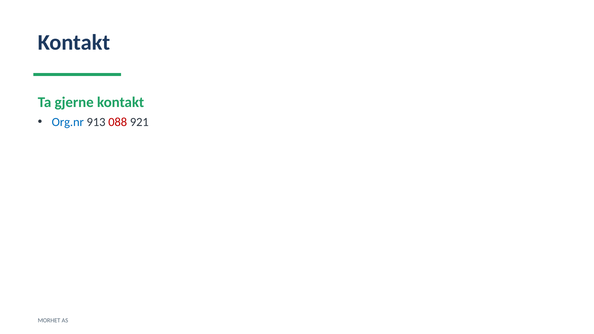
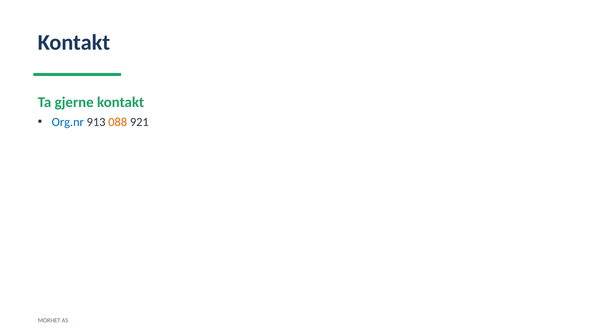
088 colour: red -> orange
